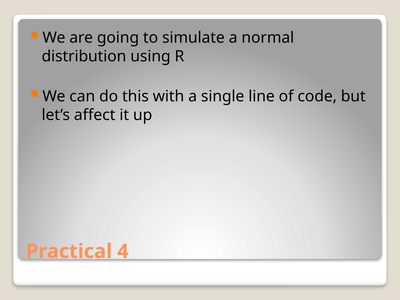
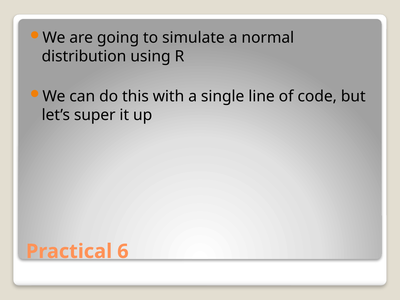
affect: affect -> super
4: 4 -> 6
